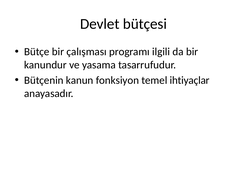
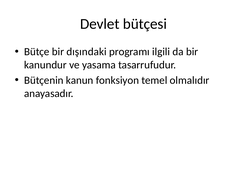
çalışması: çalışması -> dışındaki
ihtiyaçlar: ihtiyaçlar -> olmalıdır
